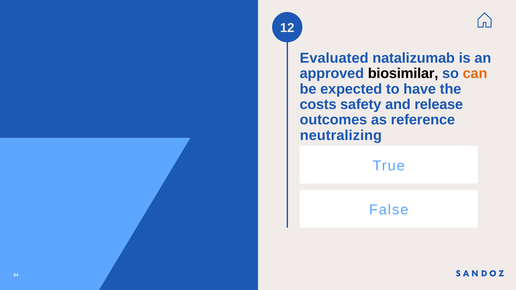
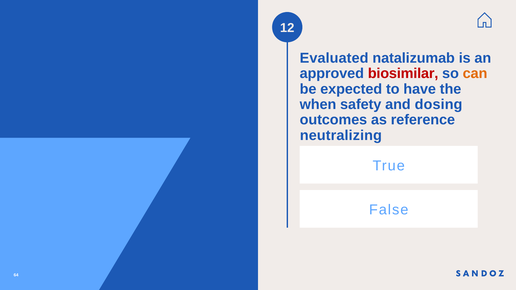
biosimilar colour: black -> red
costs: costs -> when
release: release -> dosing
